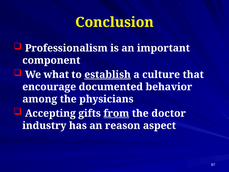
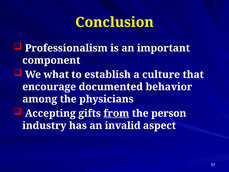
establish underline: present -> none
doctor: doctor -> person
reason: reason -> invalid
